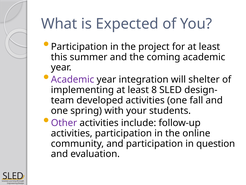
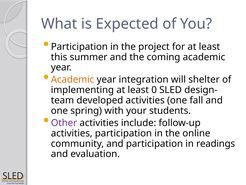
Academic at (73, 79) colour: purple -> orange
8: 8 -> 0
question: question -> readings
